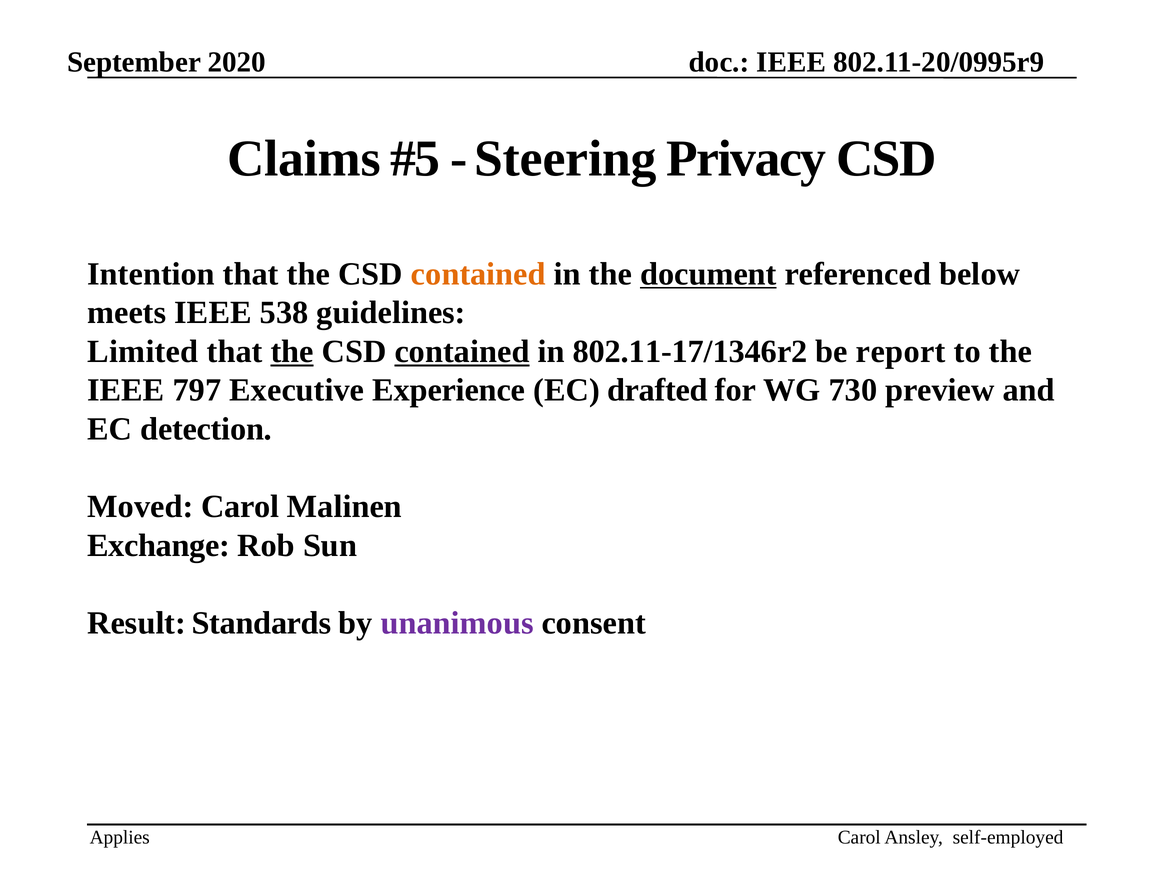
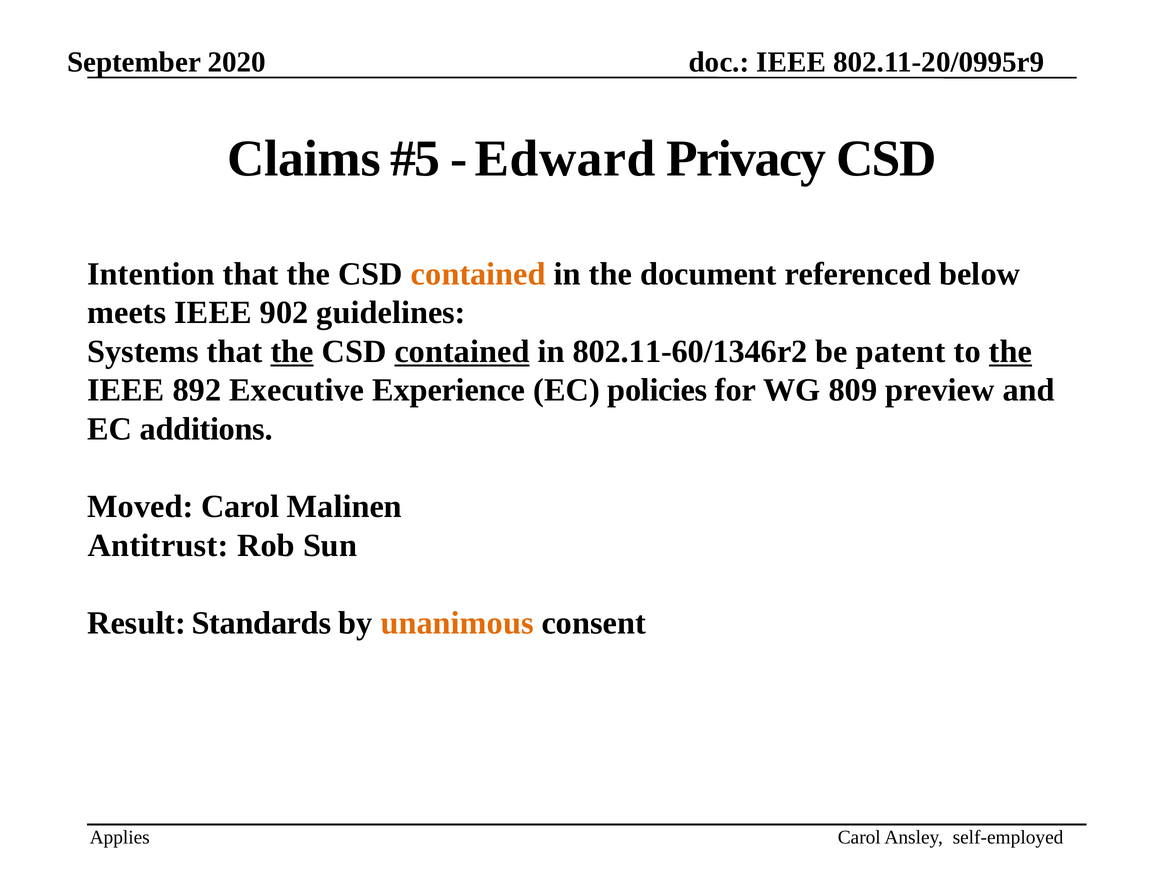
Steering: Steering -> Edward
document underline: present -> none
538: 538 -> 902
Limited: Limited -> Systems
802.11-17/1346r2: 802.11-17/1346r2 -> 802.11-60/1346r2
report: report -> patent
the at (1010, 351) underline: none -> present
797: 797 -> 892
drafted: drafted -> policies
730: 730 -> 809
detection: detection -> additions
Exchange: Exchange -> Antitrust
unanimous colour: purple -> orange
